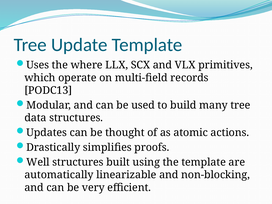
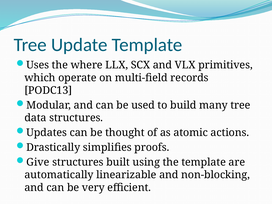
Well: Well -> Give
